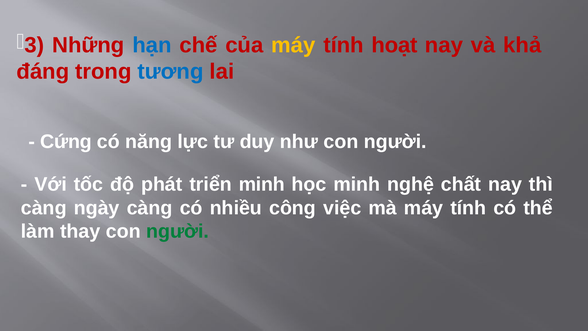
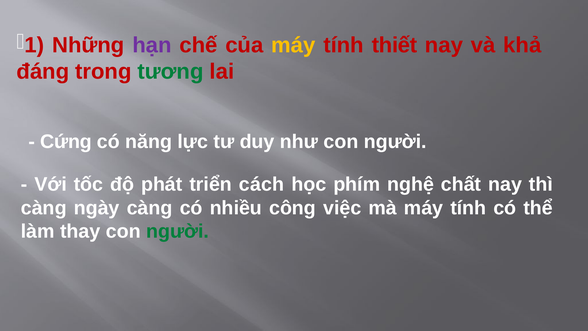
3: 3 -> 1
hạn colour: blue -> purple
hoạt: hoạt -> thiết
tương colour: blue -> green
triển minh: minh -> cách
học minh: minh -> phím
